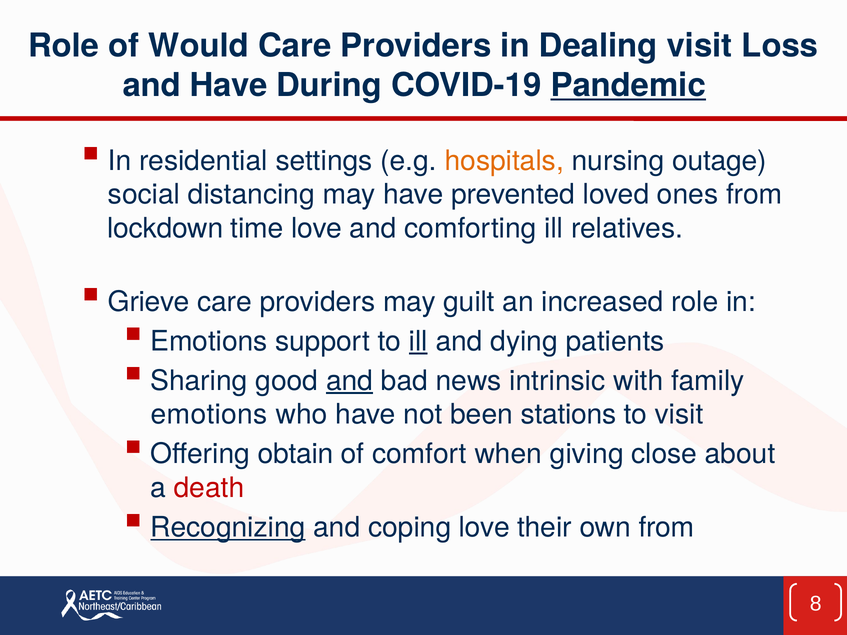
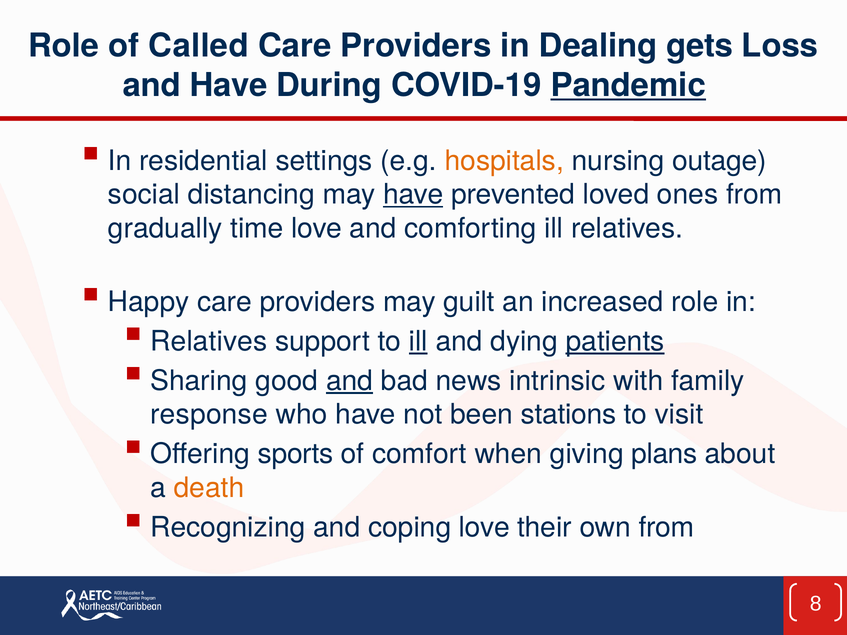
Would: Would -> Called
Dealing visit: visit -> gets
have at (413, 195) underline: none -> present
lockdown: lockdown -> gradually
Grieve: Grieve -> Happy
Emotions at (209, 341): Emotions -> Relatives
patients underline: none -> present
emotions at (209, 415): emotions -> response
obtain: obtain -> sports
close: close -> plans
death colour: red -> orange
Recognizing underline: present -> none
